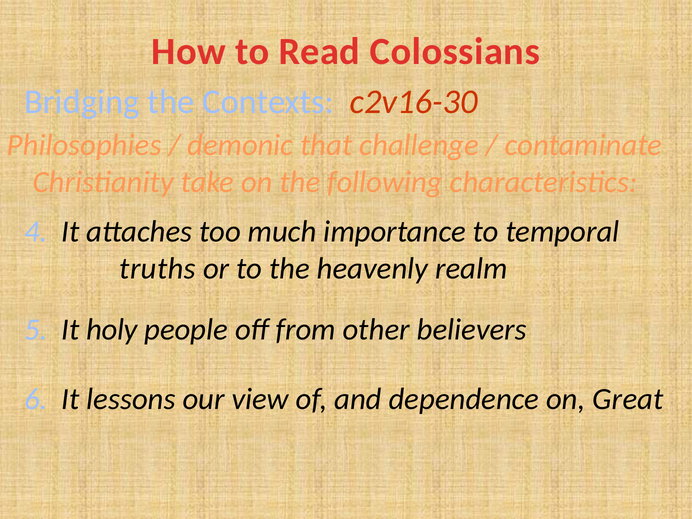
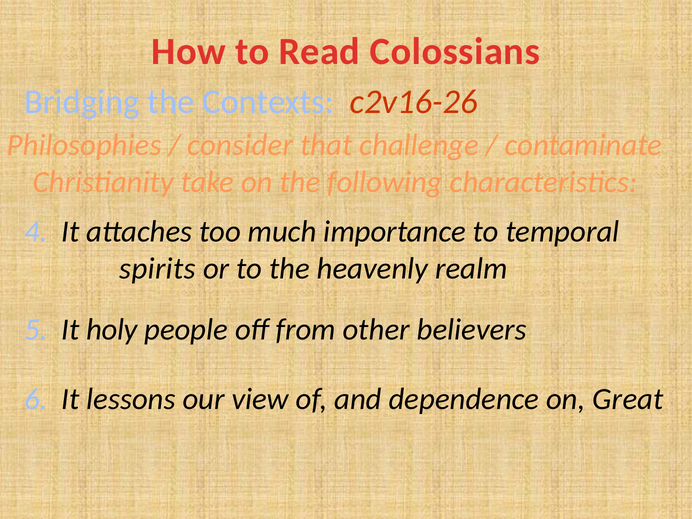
c2v16-30: c2v16-30 -> c2v16-26
demonic: demonic -> consider
truths: truths -> spirits
